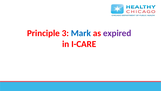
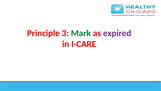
Mark colour: blue -> green
